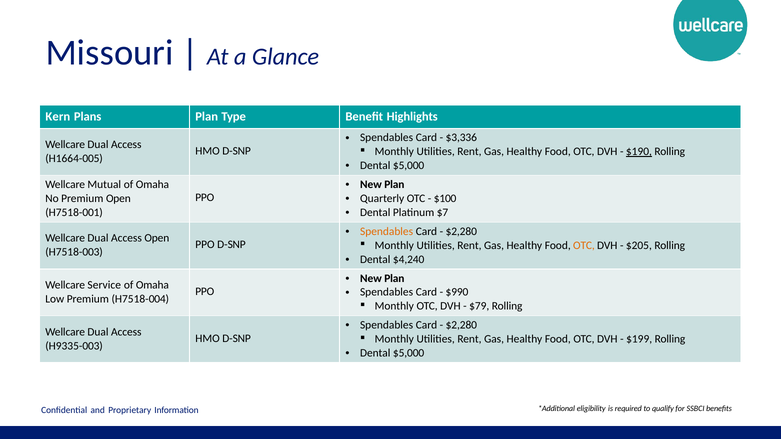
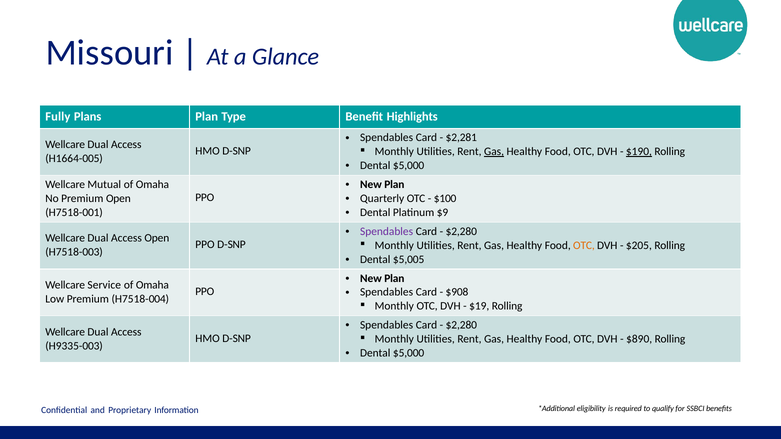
Kern: Kern -> Fully
$3,336: $3,336 -> $2,281
Gas at (494, 152) underline: none -> present
$7: $7 -> $9
Spendables at (387, 232) colour: orange -> purple
$4,240: $4,240 -> $5,005
$990: $990 -> $908
$79: $79 -> $19
$199: $199 -> $890
